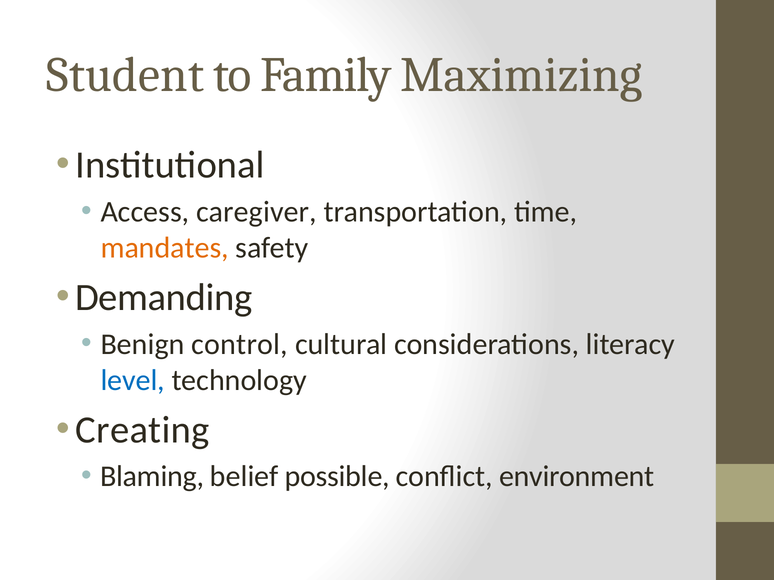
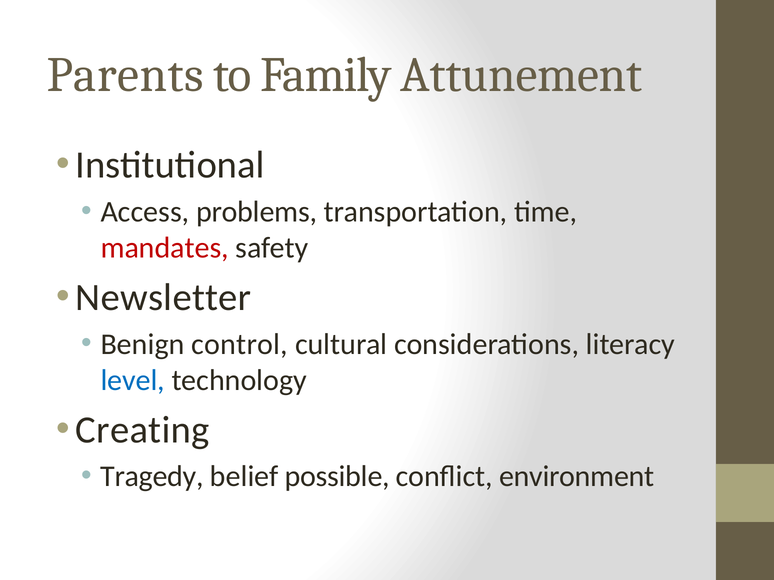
Student: Student -> Parents
Maximizing: Maximizing -> Attunement
caregiver: caregiver -> problems
mandates colour: orange -> red
Demanding: Demanding -> Newsletter
Blaming: Blaming -> Tragedy
